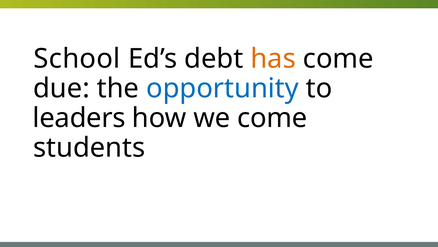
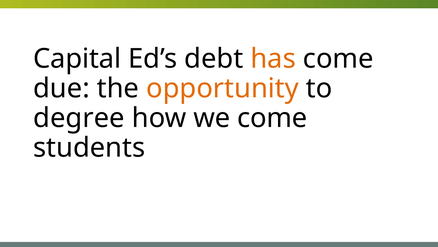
School: School -> Capital
opportunity colour: blue -> orange
leaders: leaders -> degree
